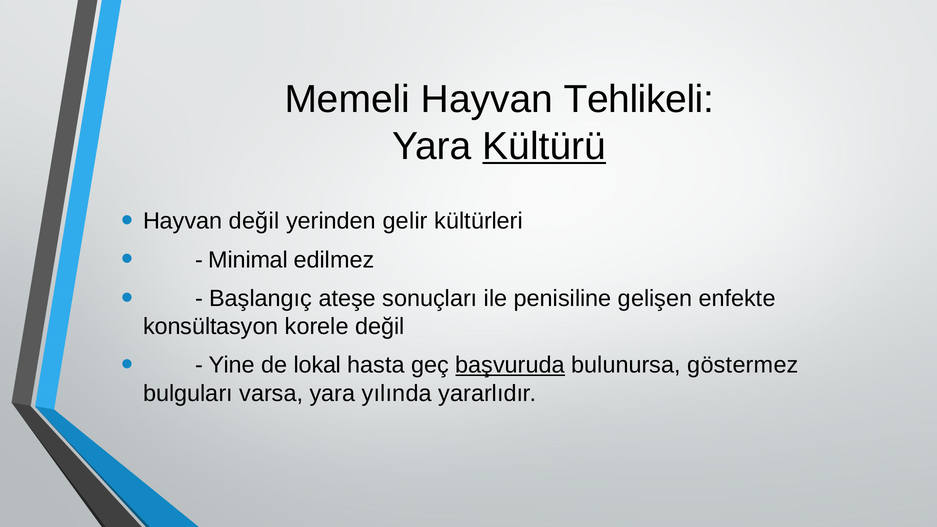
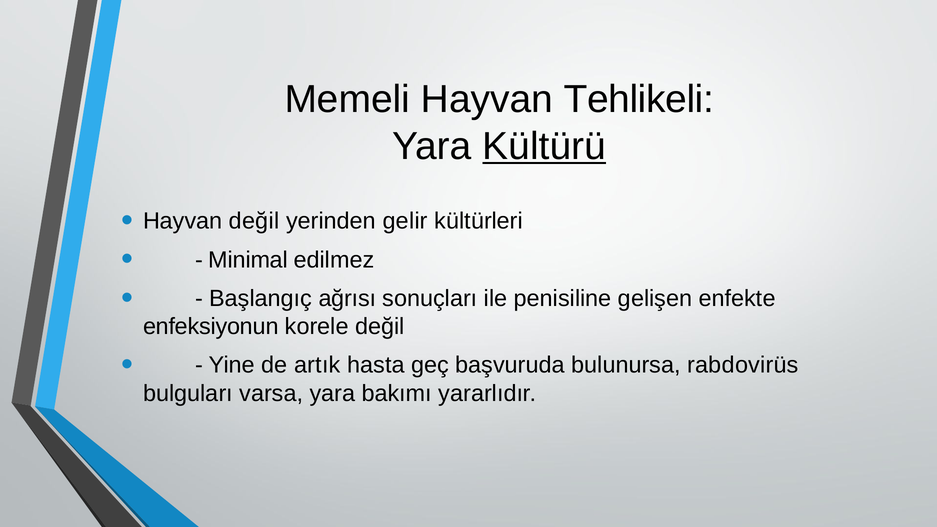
ateşe: ateşe -> ağrısı
konsültasyon: konsültasyon -> enfeksiyonun
lokal: lokal -> artık
başvuruda underline: present -> none
göstermez: göstermez -> rabdovirüs
yılında: yılında -> bakımı
